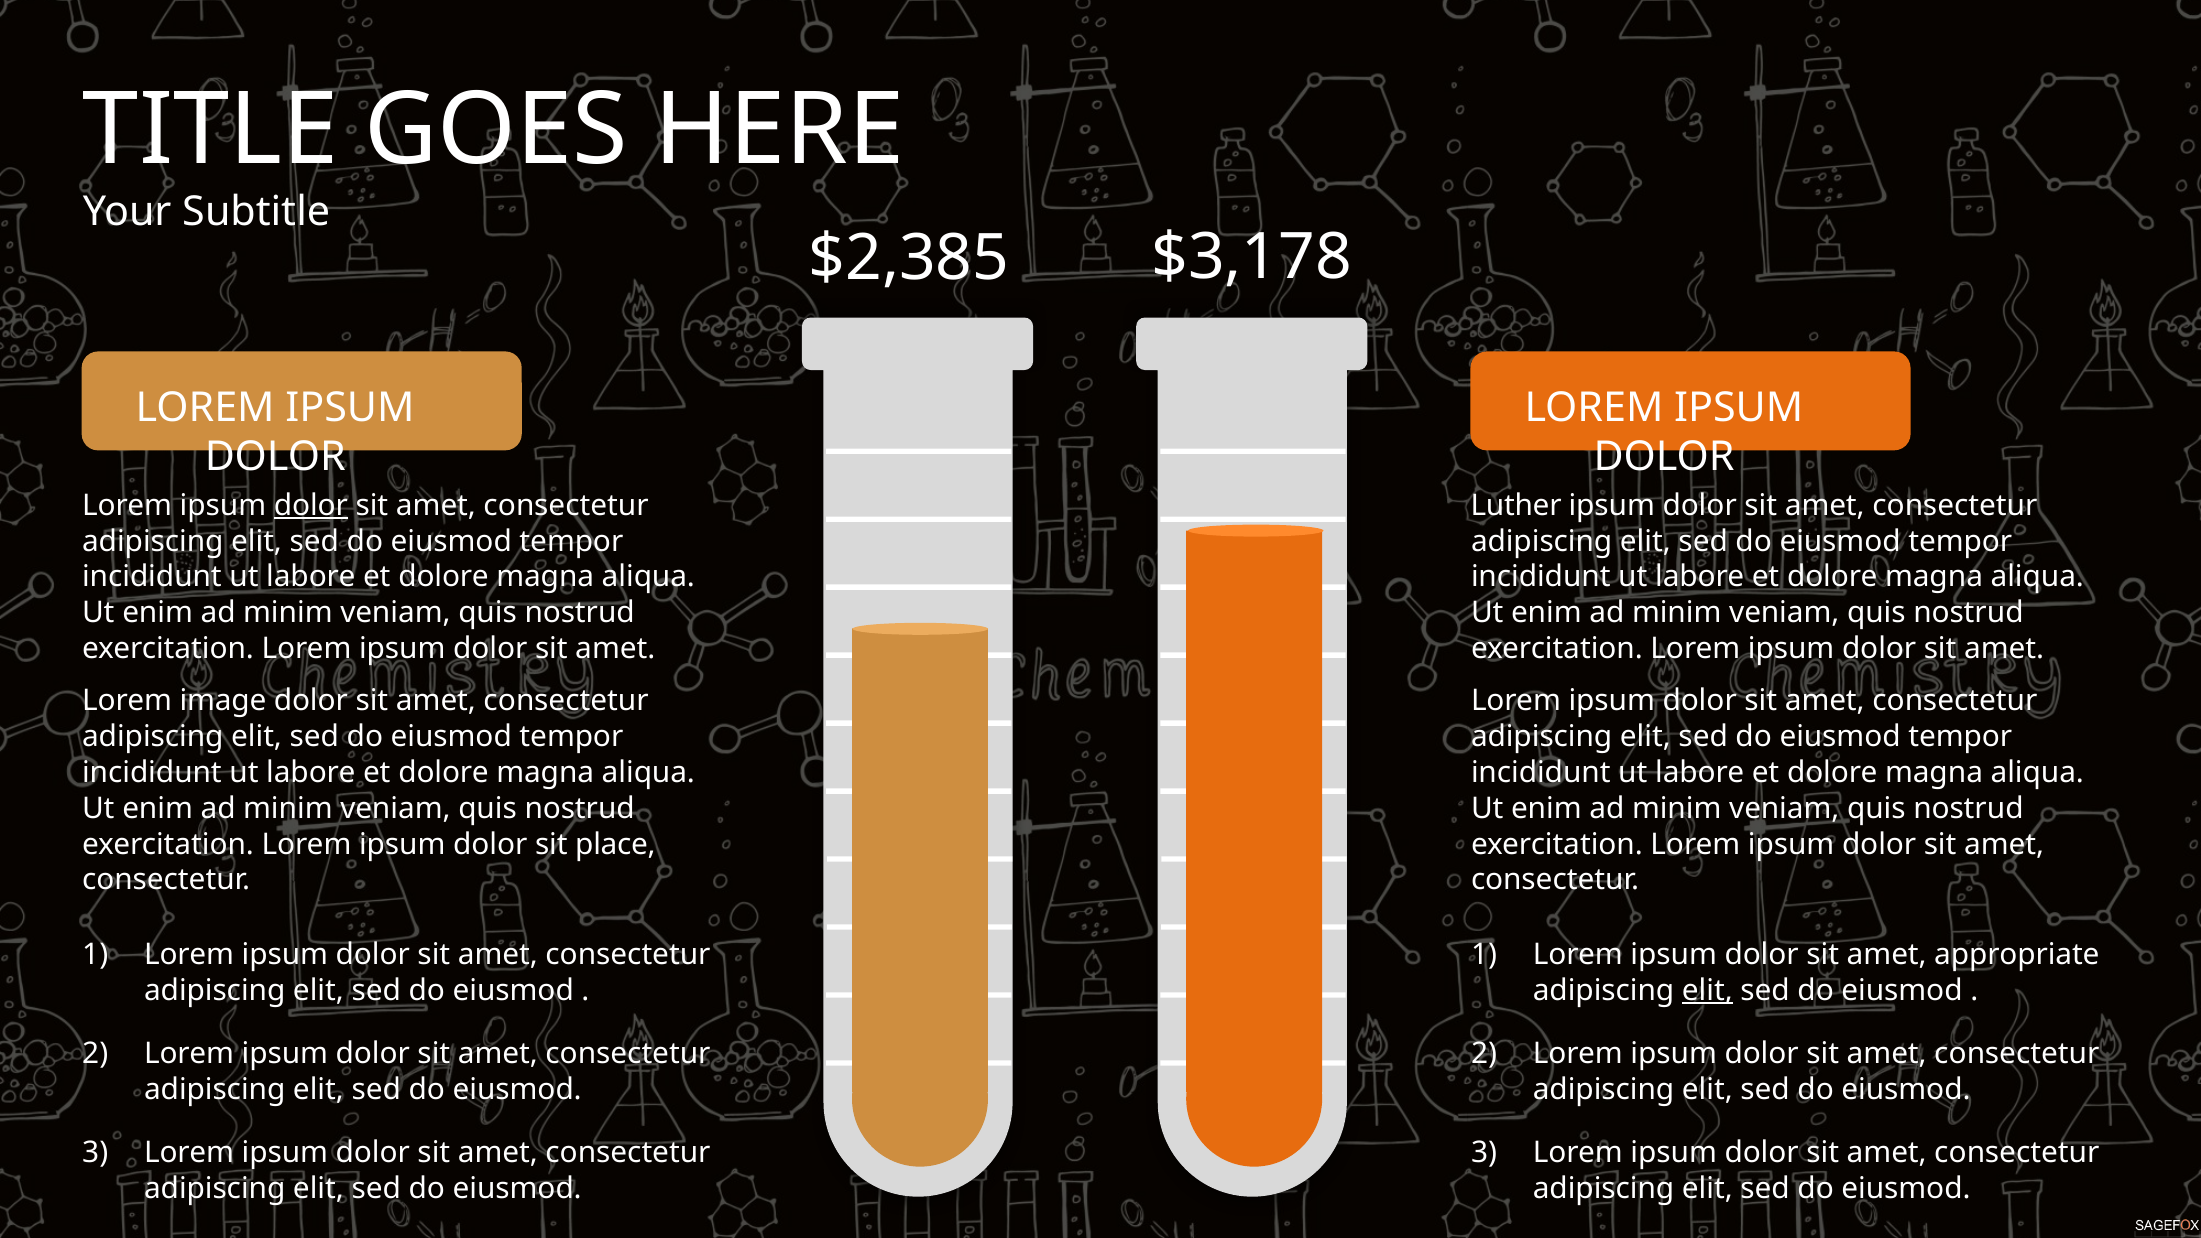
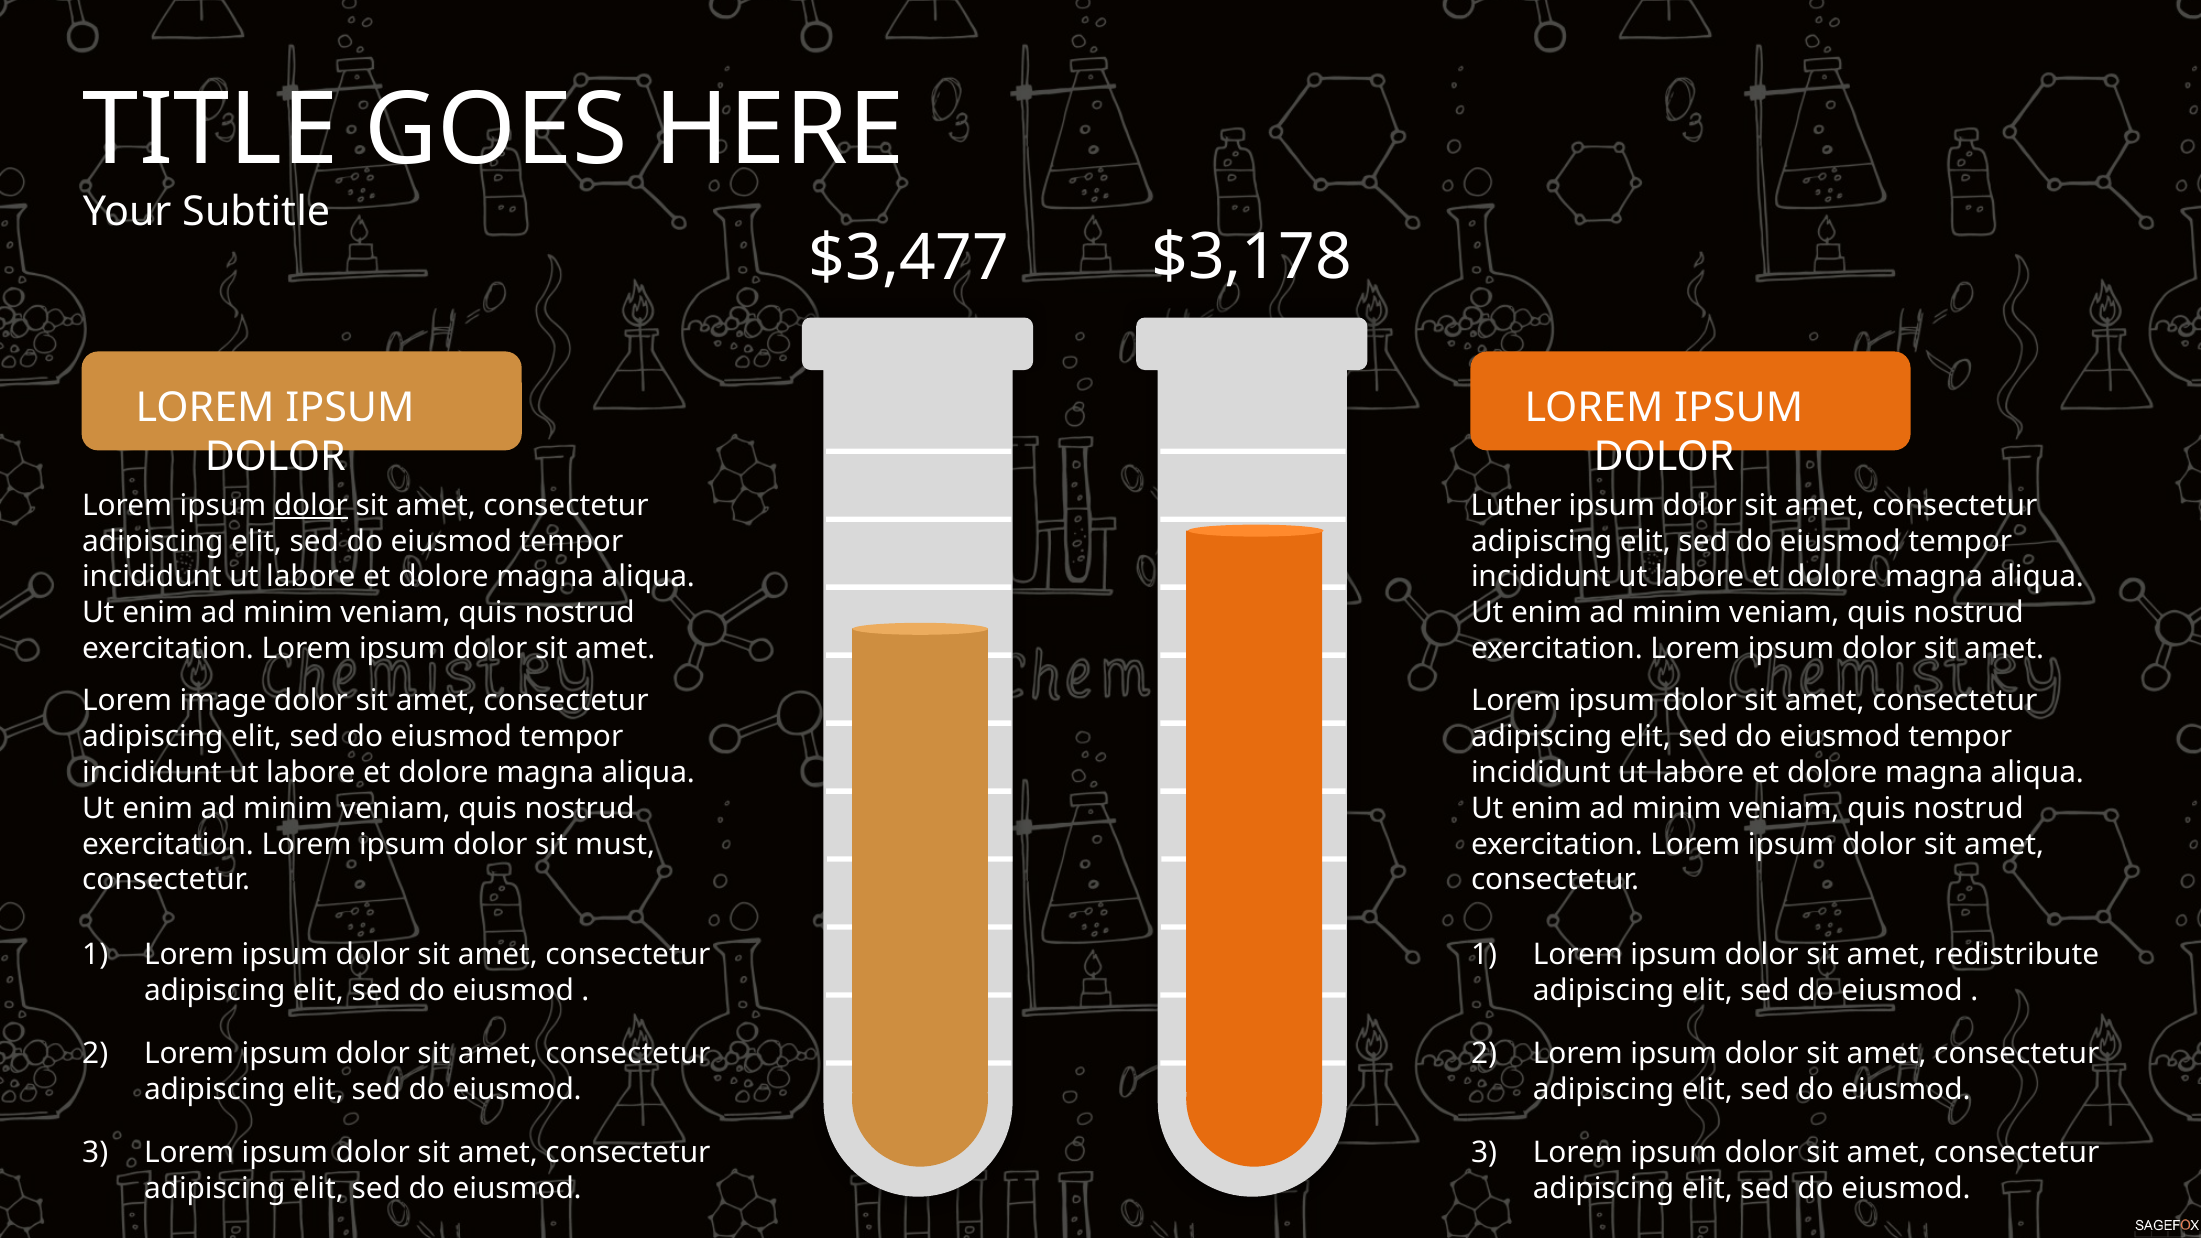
$2,385: $2,385 -> $3,477
place: place -> must
appropriate: appropriate -> redistribute
elit at (1707, 990) underline: present -> none
